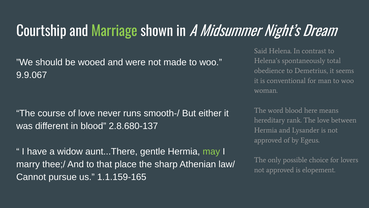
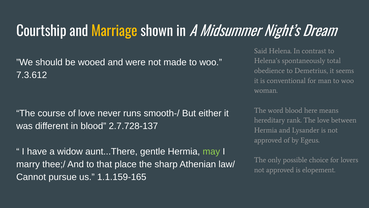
Marriage colour: light green -> yellow
9.9.067: 9.9.067 -> 7.3.612
2.8.680-137: 2.8.680-137 -> 2.7.728-137
